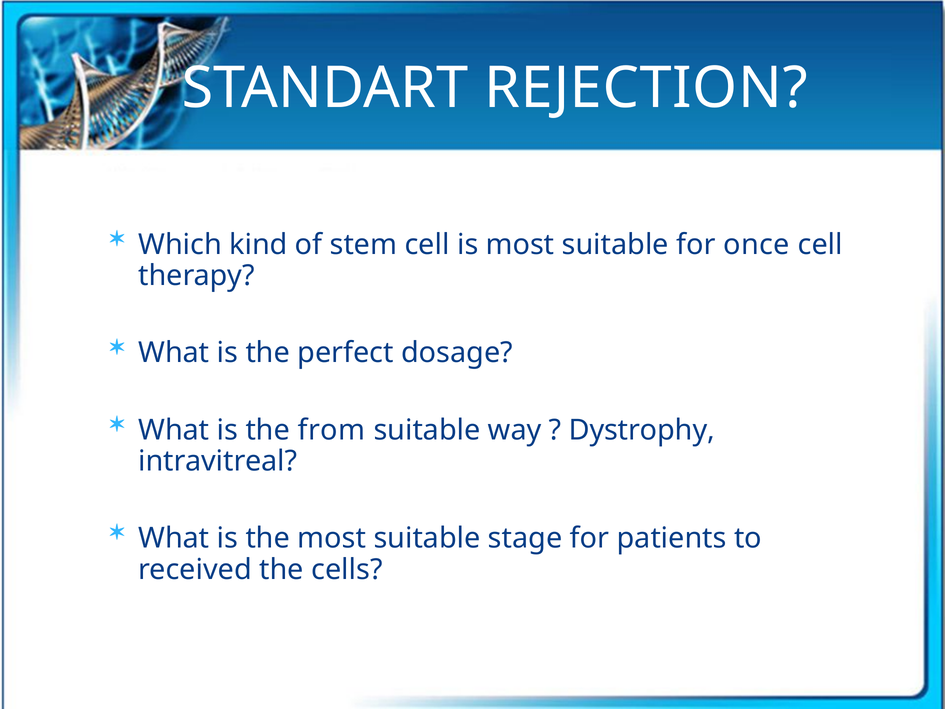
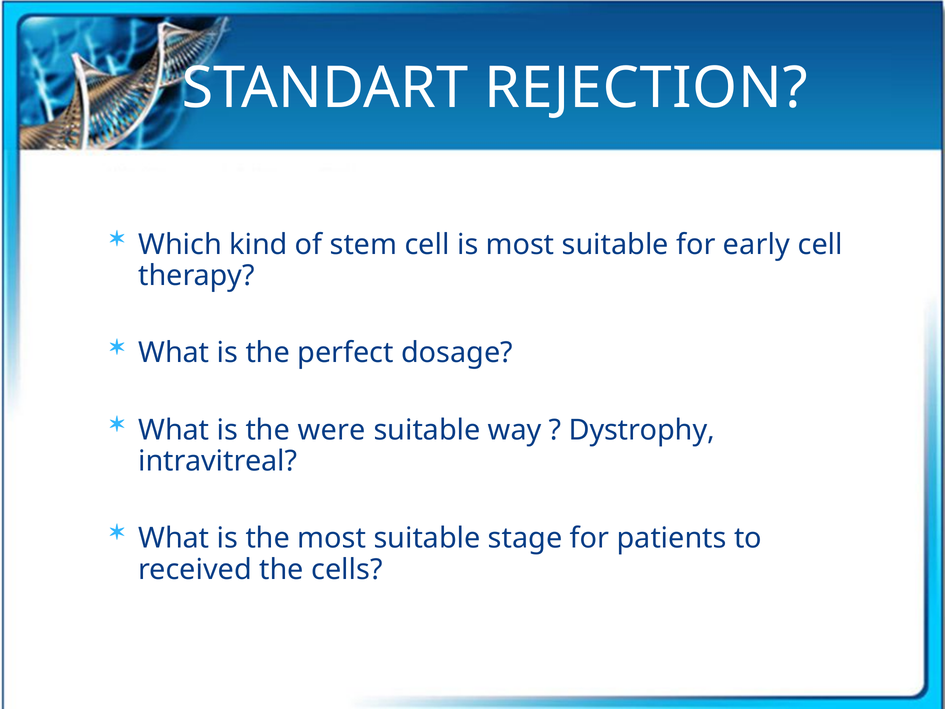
once: once -> early
from: from -> were
